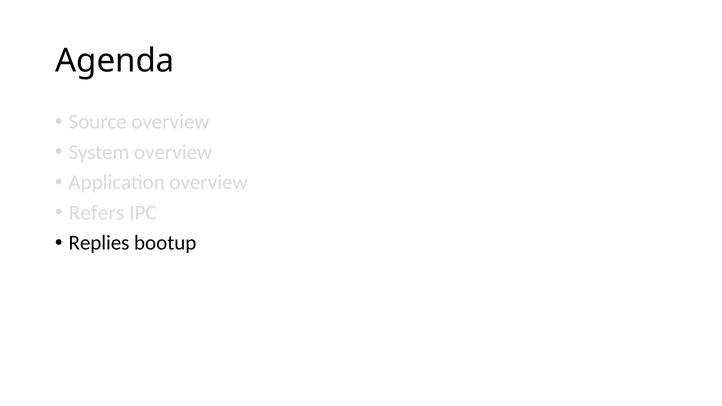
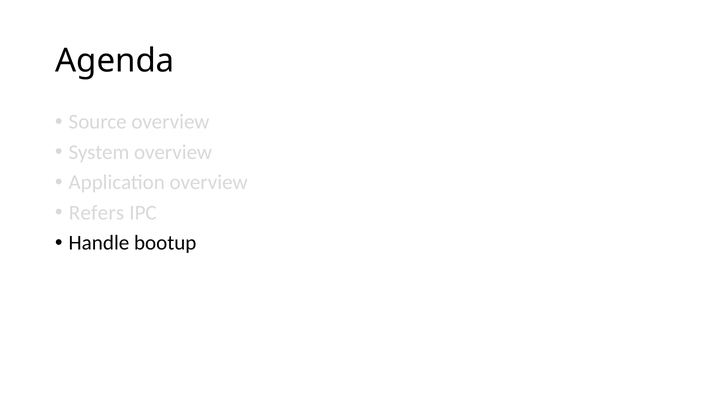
Replies: Replies -> Handle
